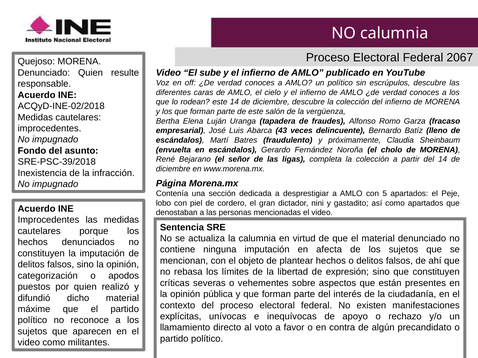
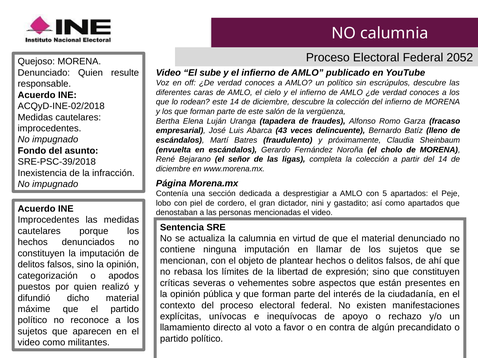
2067: 2067 -> 2052
afecta: afecta -> llamar
